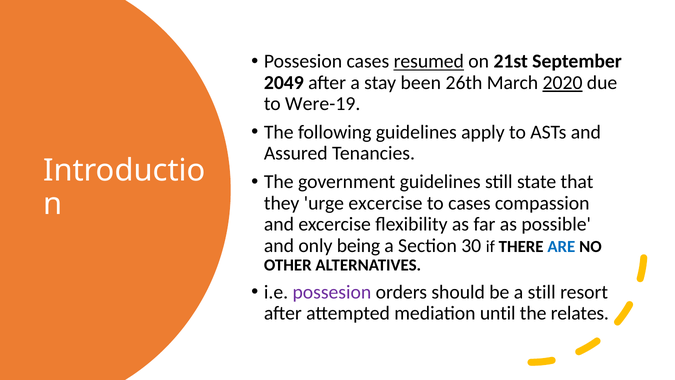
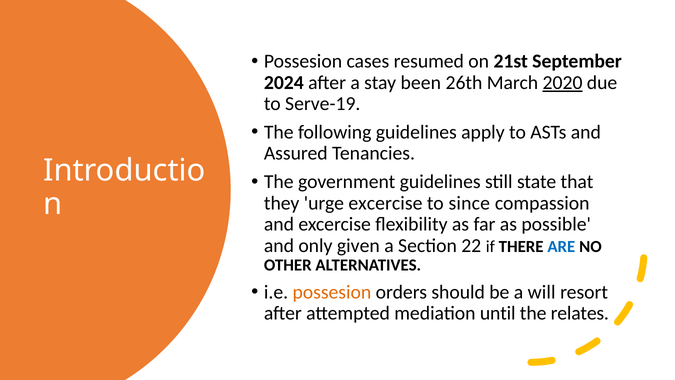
resumed underline: present -> none
2049: 2049 -> 2024
Were-19: Were-19 -> Serve-19
to cases: cases -> since
being: being -> given
30: 30 -> 22
possesion at (332, 292) colour: purple -> orange
a still: still -> will
